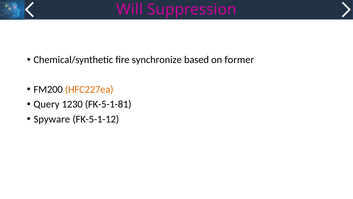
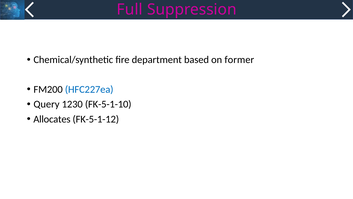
Will: Will -> Full
synchronize: synchronize -> department
HFC227ea colour: orange -> blue
FK-5-1-81: FK-5-1-81 -> FK-5-1-10
Spyware: Spyware -> Allocates
